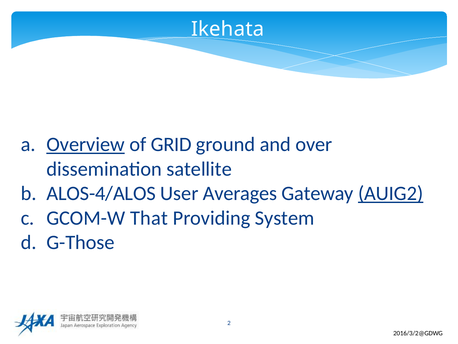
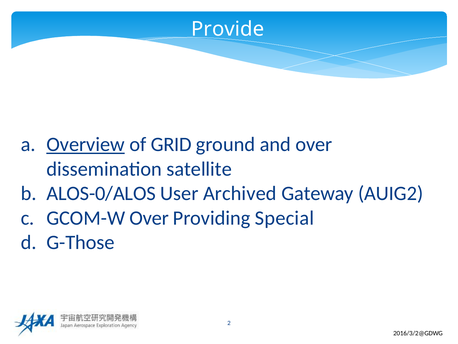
Ikehata: Ikehata -> Provide
ALOS-4/ALOS: ALOS-4/ALOS -> ALOS-0/ALOS
Averages: Averages -> Archived
AUIG2 underline: present -> none
GCOM-W That: That -> Over
System: System -> Special
